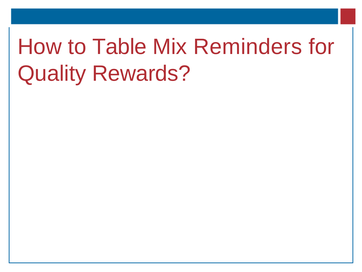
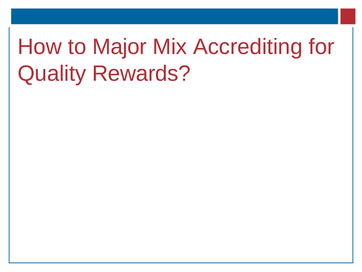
Table: Table -> Major
Reminders: Reminders -> Accrediting
